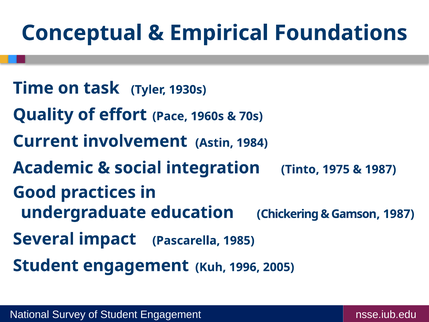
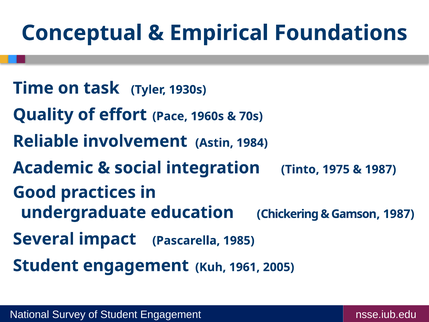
Current: Current -> Reliable
1996: 1996 -> 1961
